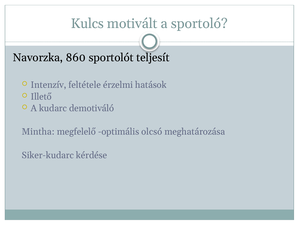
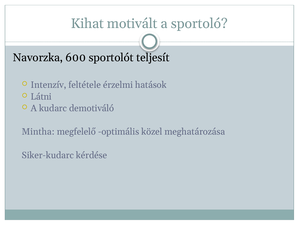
Kulcs: Kulcs -> Kihat
860: 860 -> 600
Illető: Illető -> Látni
olcsó: olcsó -> közel
